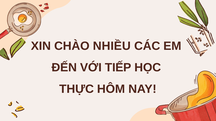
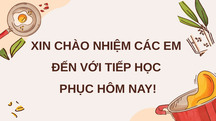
NHIỀU: NHIỀU -> NHIỆM
THỰC: THỰC -> PHỤC
